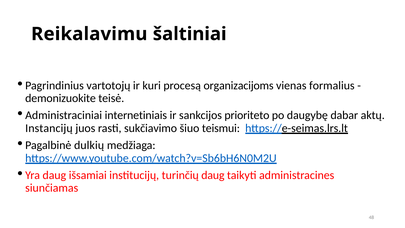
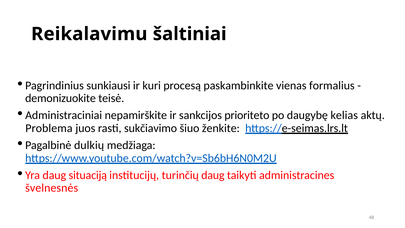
vartotojų: vartotojų -> sunkiausi
organizacijoms: organizacijoms -> paskambinkite
internetiniais: internetiniais -> nepamirškite
dabar: dabar -> kelias
Instancijų: Instancijų -> Problema
teismui: teismui -> ženkite
išsamiai: išsamiai -> situaciją
siunčiamas: siunčiamas -> švelnesnės
